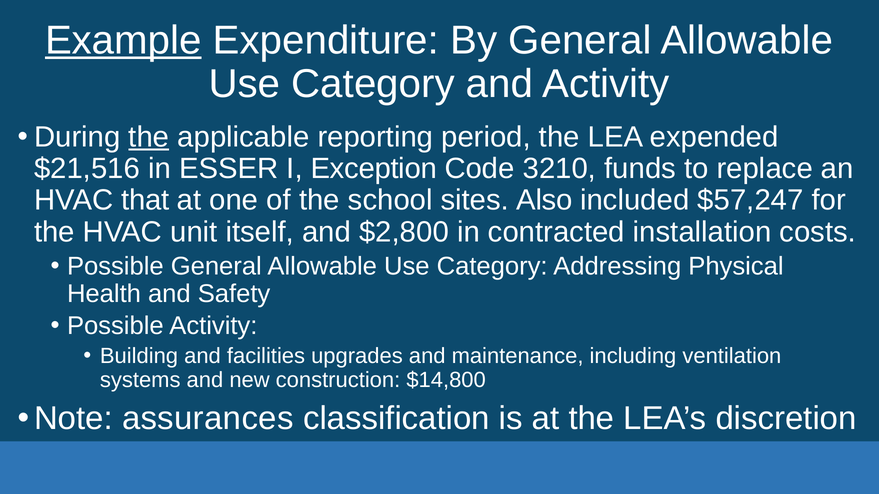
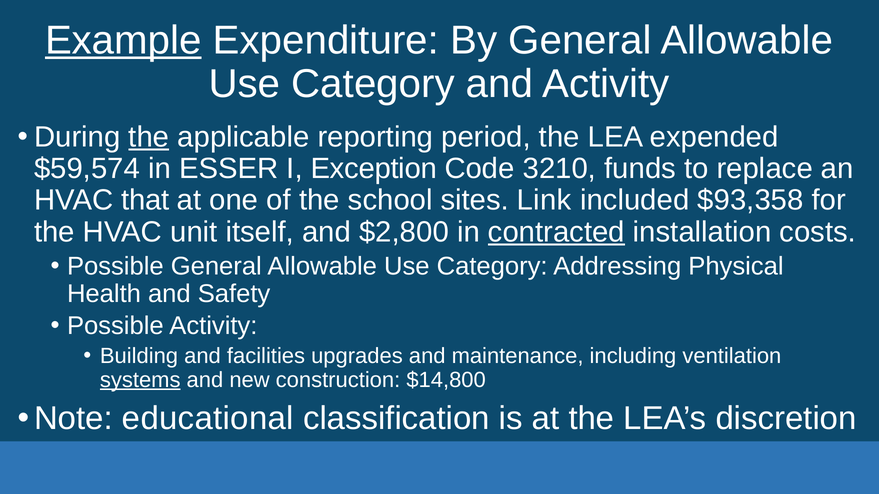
$21,516: $21,516 -> $59,574
Also: Also -> Link
$57,247: $57,247 -> $93,358
contracted underline: none -> present
systems underline: none -> present
assurances: assurances -> educational
